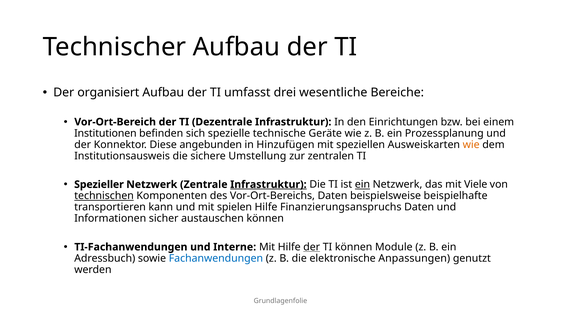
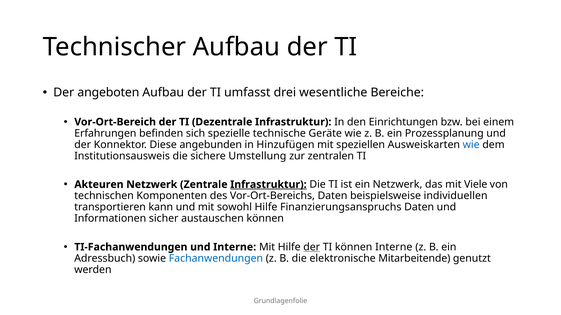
organisiert: organisiert -> angeboten
Institutionen: Institutionen -> Erfahrungen
wie at (471, 145) colour: orange -> blue
Spezieller: Spezieller -> Akteuren
ein at (362, 185) underline: present -> none
technischen underline: present -> none
beispielhafte: beispielhafte -> individuellen
spielen: spielen -> sowohl
können Module: Module -> Interne
Anpassungen: Anpassungen -> Mitarbeitende
